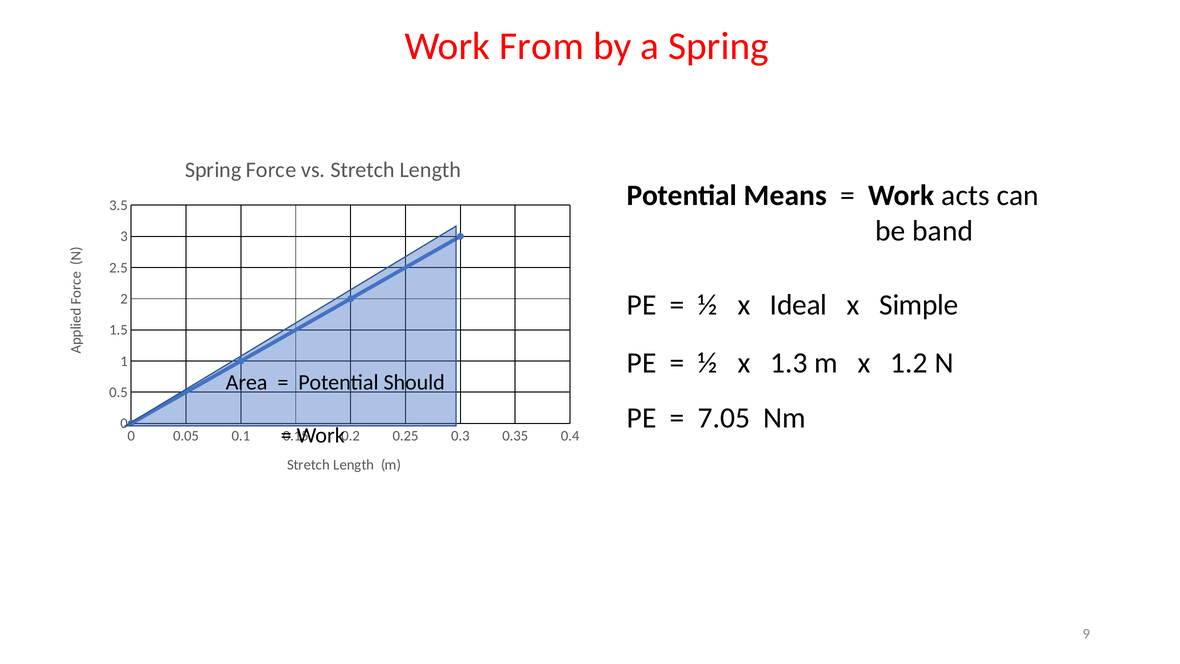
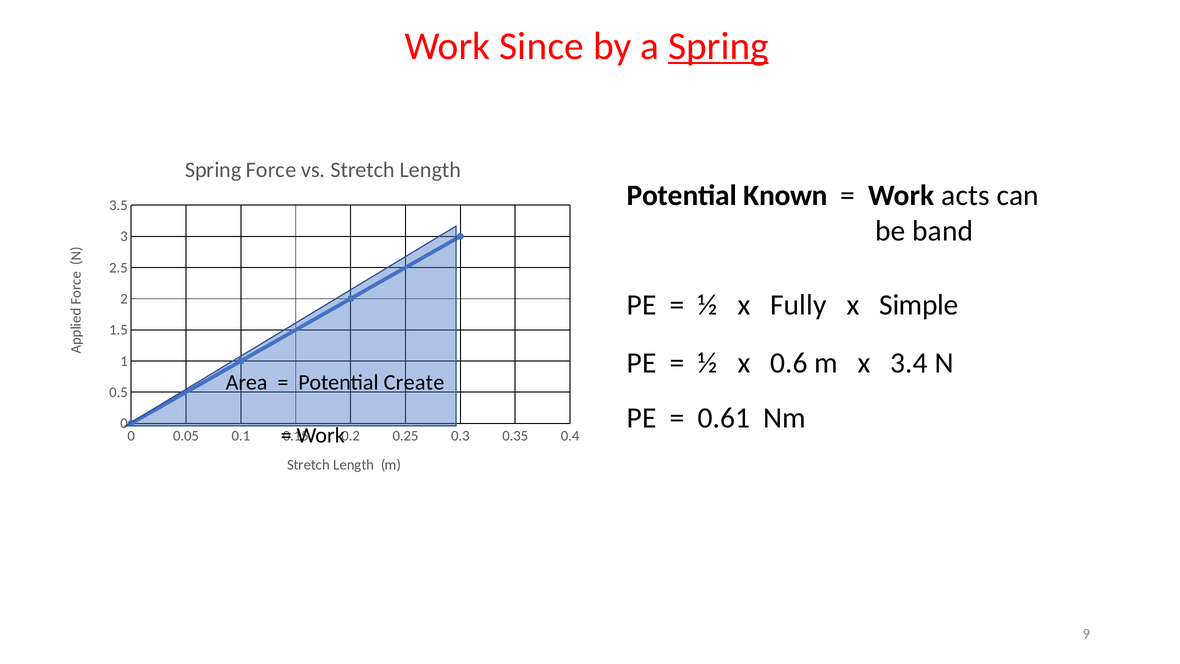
From: From -> Since
Spring at (718, 46) underline: none -> present
Means: Means -> Known
Ideal: Ideal -> Fully
1.3: 1.3 -> 0.6
1.2: 1.2 -> 3.4
Should: Should -> Create
7.05: 7.05 -> 0.61
